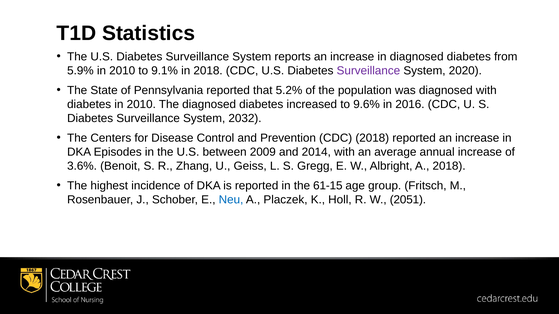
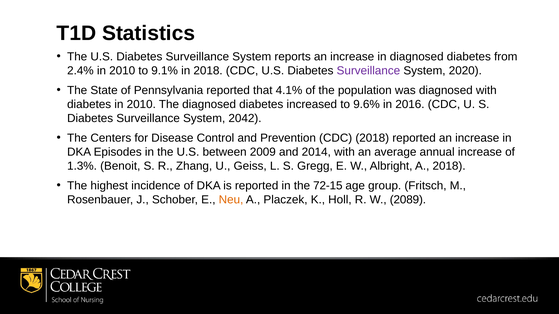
5.9%: 5.9% -> 2.4%
5.2%: 5.2% -> 4.1%
2032: 2032 -> 2042
3.6%: 3.6% -> 1.3%
61-15: 61-15 -> 72-15
Neu colour: blue -> orange
2051: 2051 -> 2089
